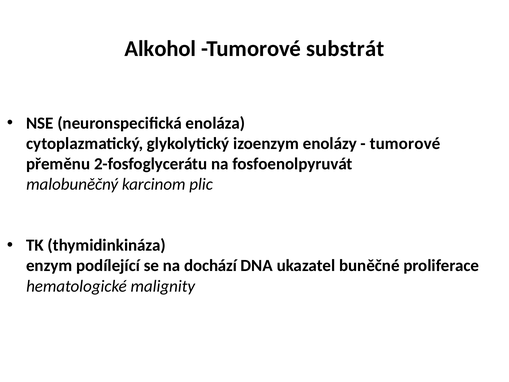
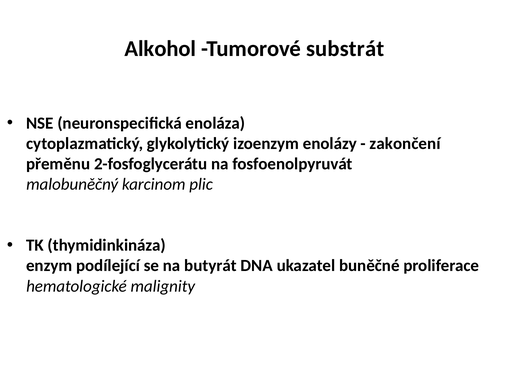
tumorové at (405, 143): tumorové -> zakončení
dochází: dochází -> butyrát
